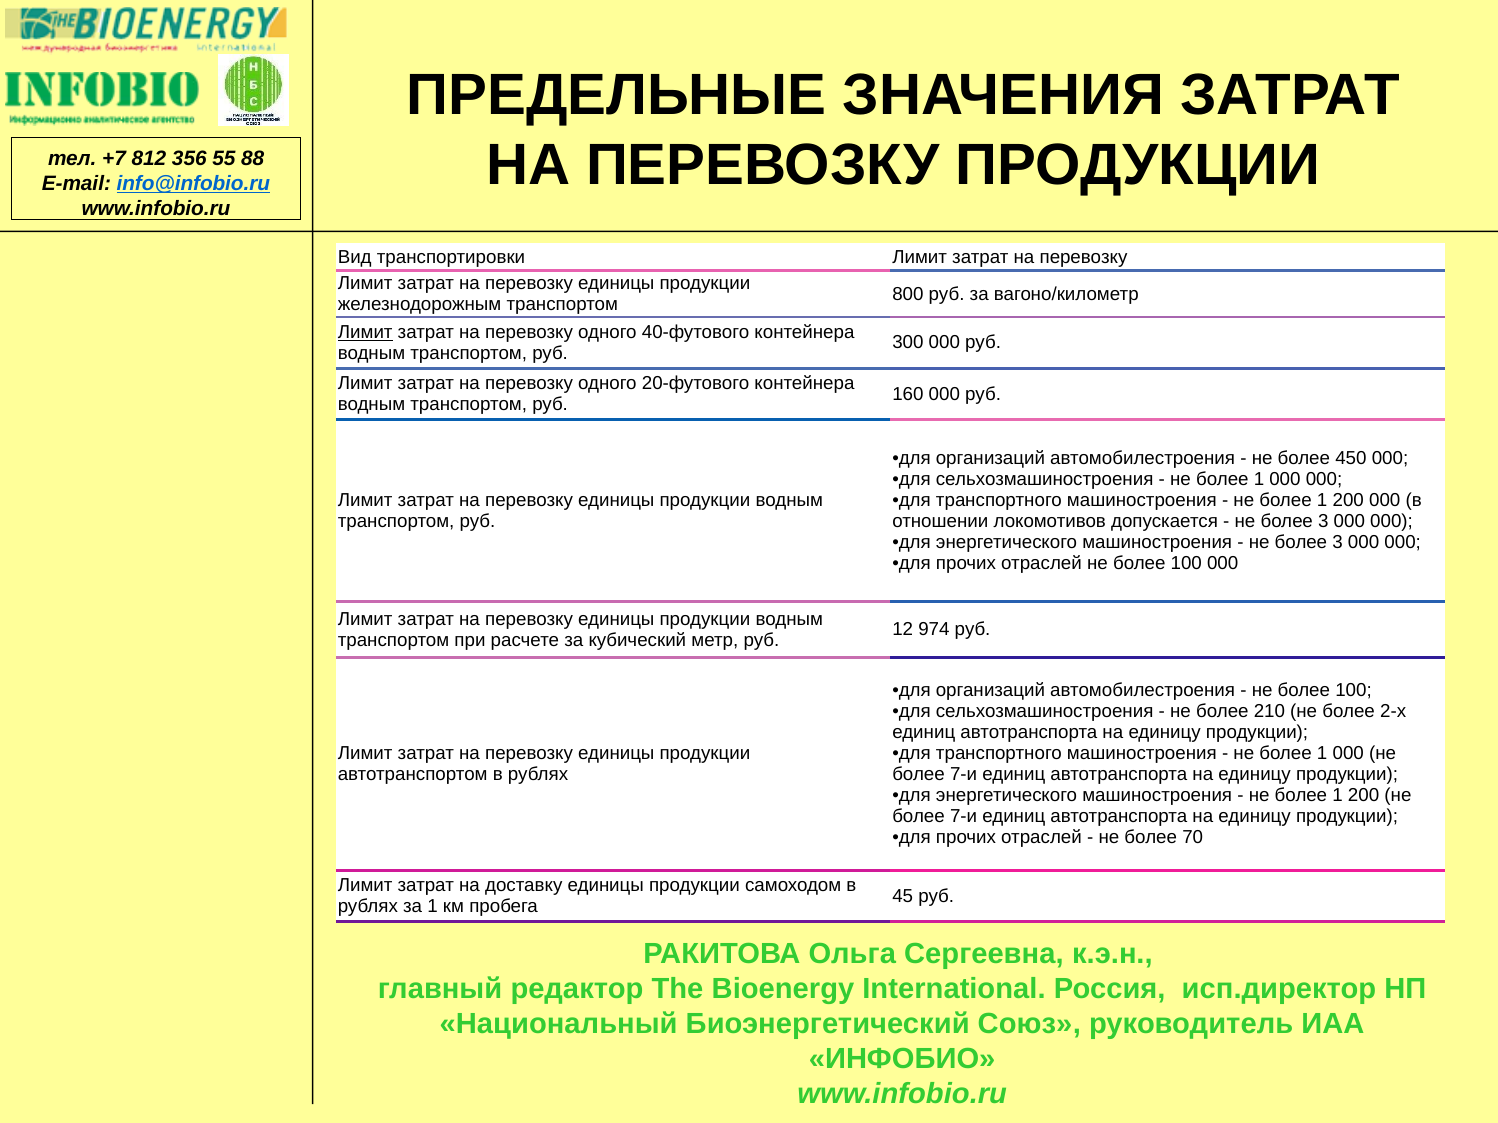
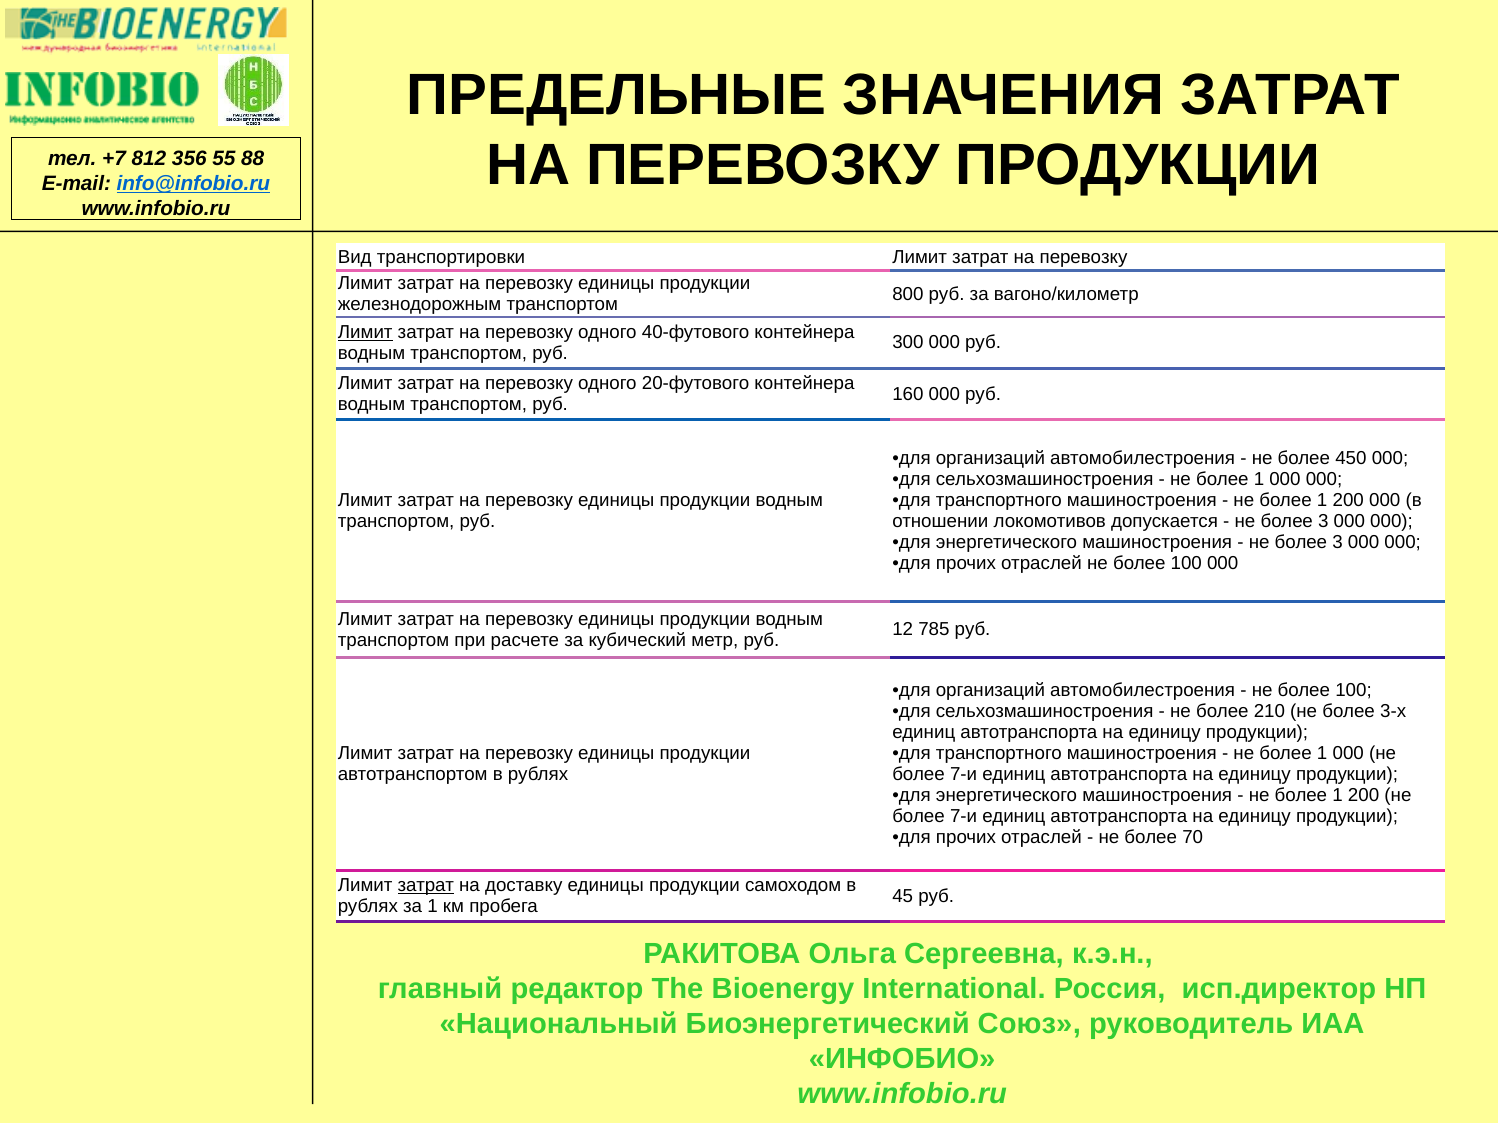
974: 974 -> 785
2-х: 2-х -> 3-х
затрат at (426, 886) underline: none -> present
